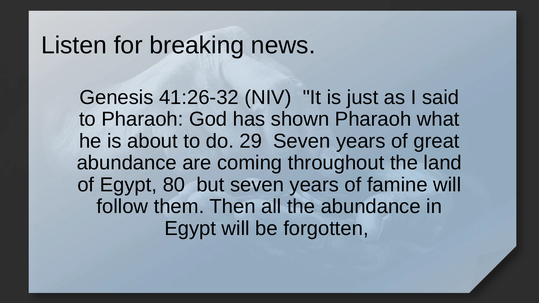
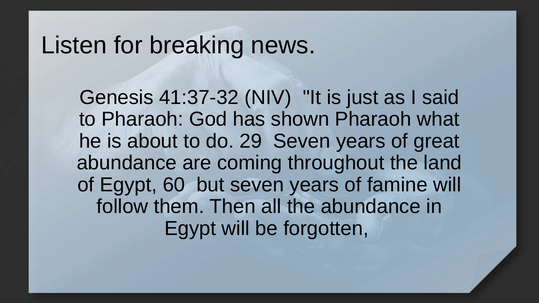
41:26-32: 41:26-32 -> 41:37-32
80: 80 -> 60
